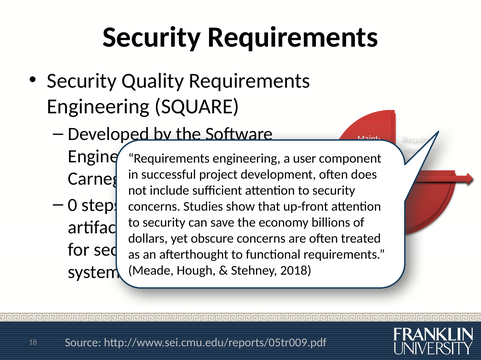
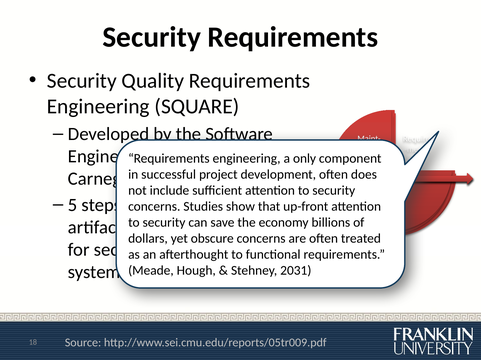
user: user -> only
0: 0 -> 5
2018: 2018 -> 2031
